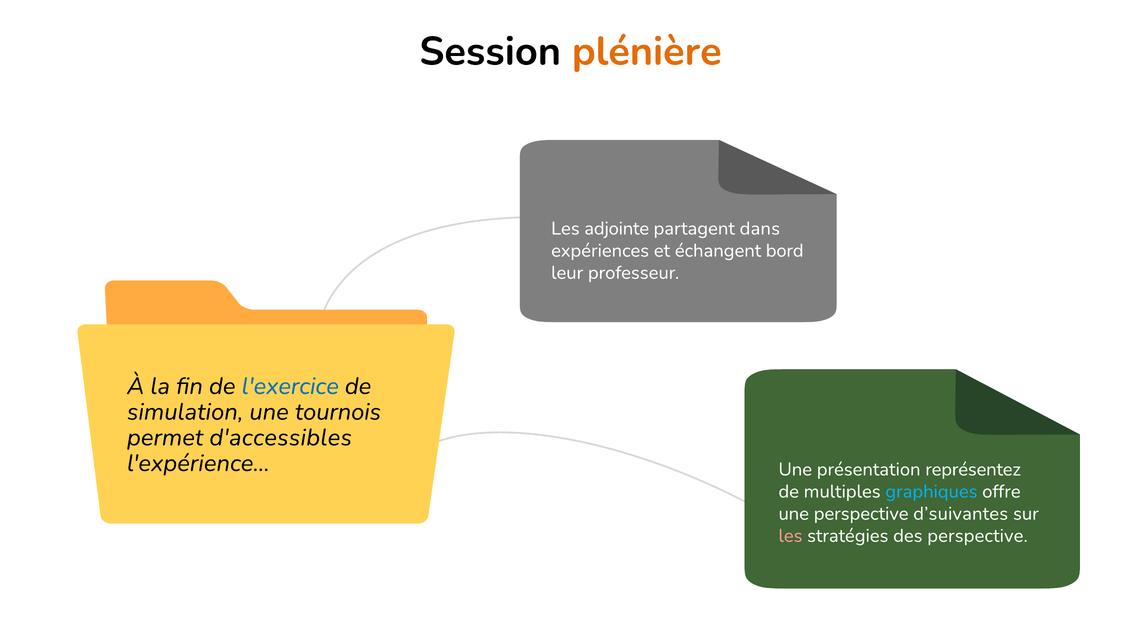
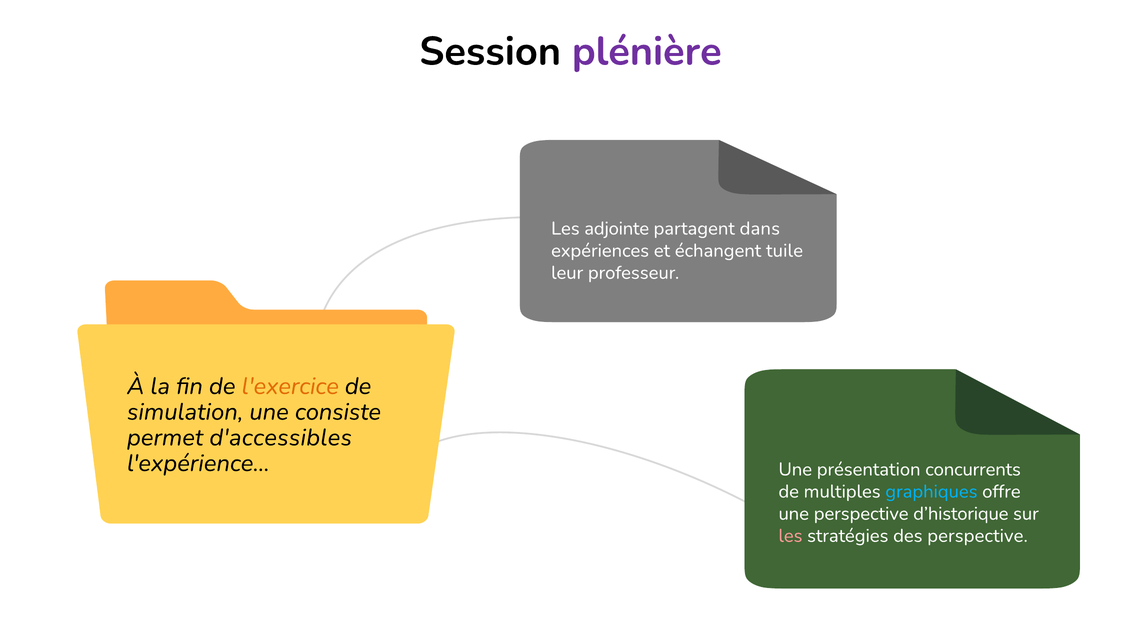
plénière colour: orange -> purple
bord: bord -> tuile
l'exercice colour: blue -> orange
tournois: tournois -> consiste
représentez: représentez -> concurrents
d’suivantes: d’suivantes -> d’historique
